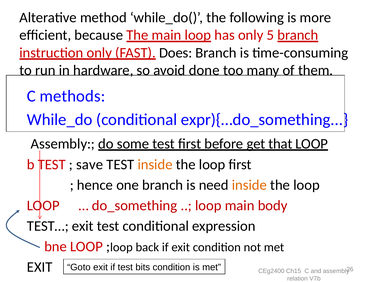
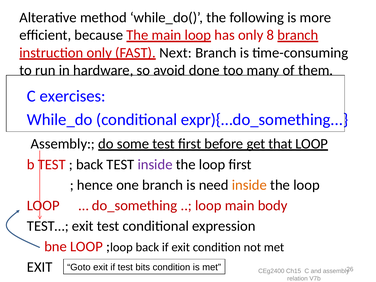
5: 5 -> 8
Does: Does -> Next
methods: methods -> exercises
save at (90, 165): save -> back
inside at (155, 165) colour: orange -> purple
